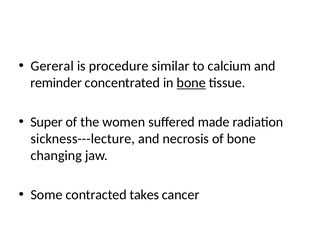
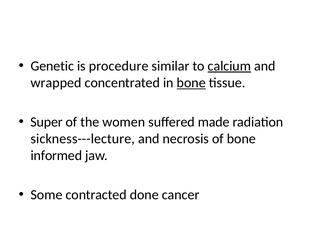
Gereral: Gereral -> Genetic
calcium underline: none -> present
reminder: reminder -> wrapped
changing: changing -> informed
takes: takes -> done
